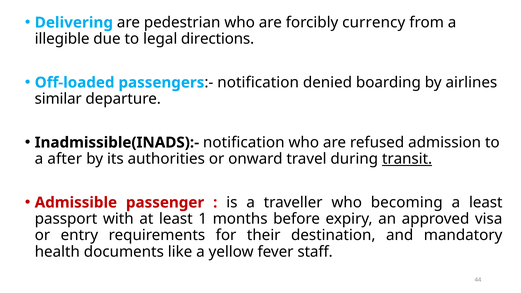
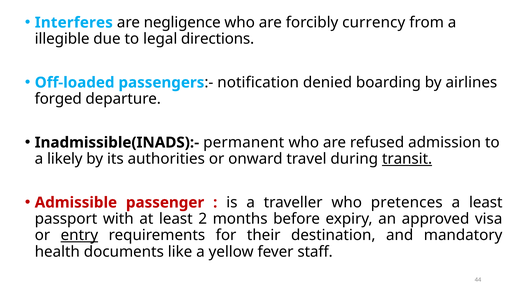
Delivering: Delivering -> Interferes
pedestrian: pedestrian -> negligence
similar: similar -> forged
Inadmissible(INADS):- notification: notification -> permanent
after: after -> likely
becoming: becoming -> pretences
1: 1 -> 2
entry underline: none -> present
